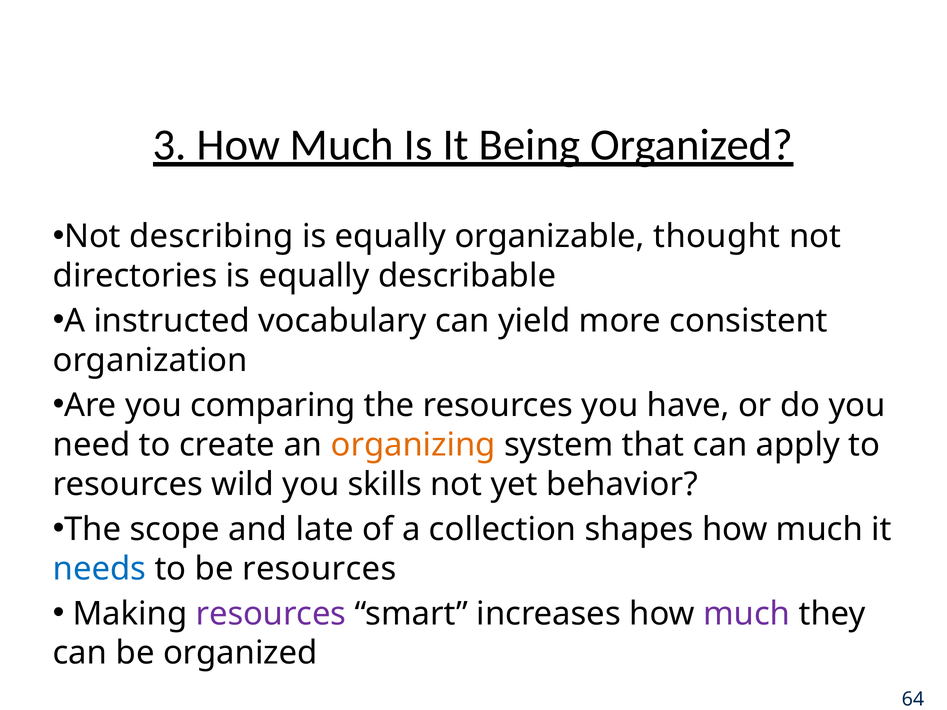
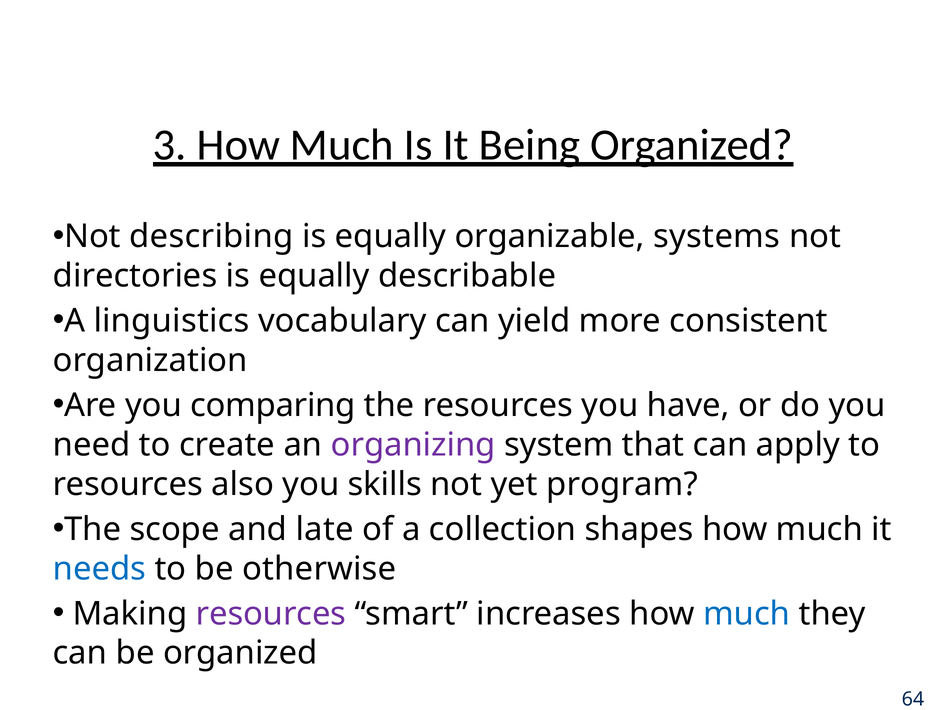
thought: thought -> systems
instructed: instructed -> linguistics
organizing colour: orange -> purple
wild: wild -> also
behavior: behavior -> program
be resources: resources -> otherwise
much at (747, 614) colour: purple -> blue
